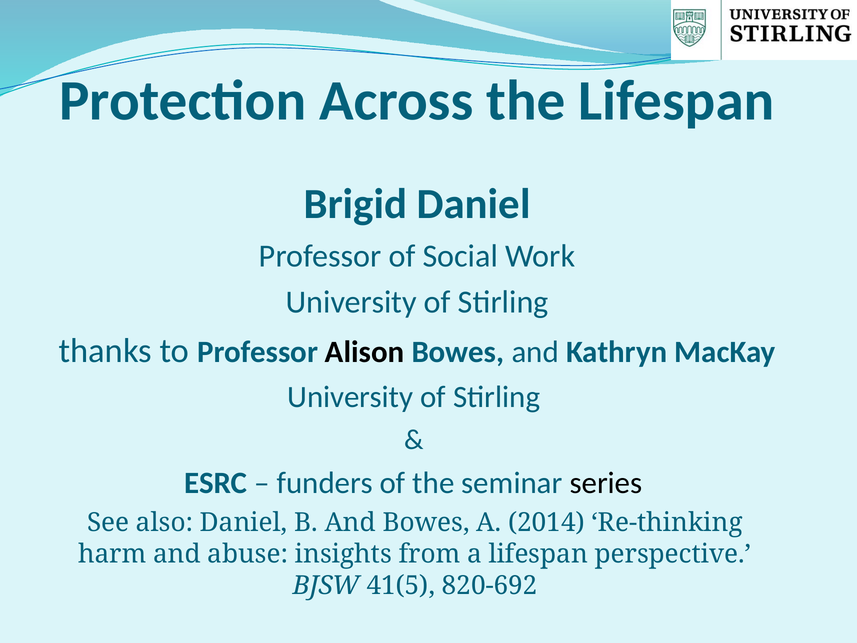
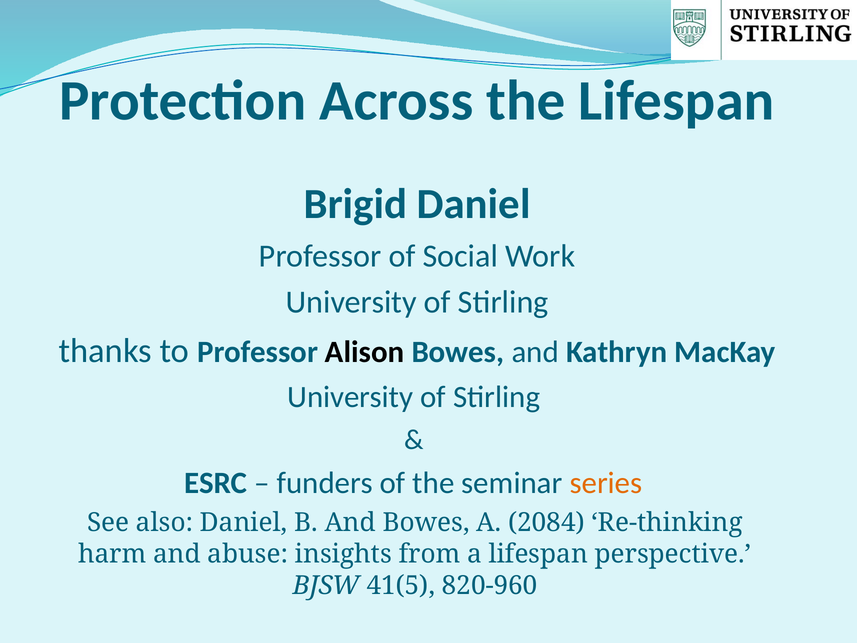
series colour: black -> orange
2014: 2014 -> 2084
820-692: 820-692 -> 820-960
